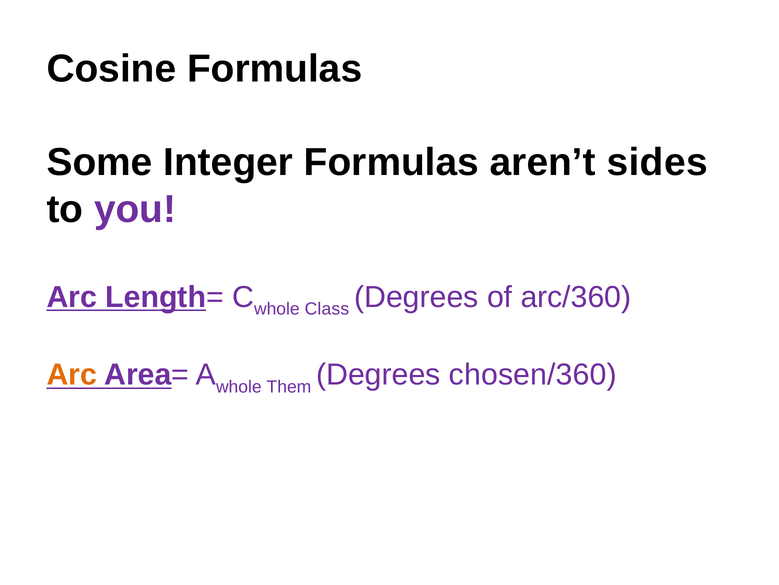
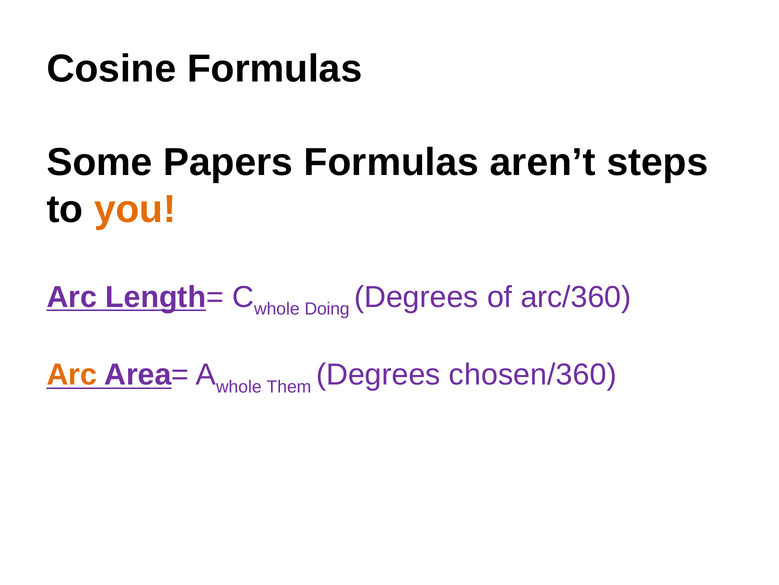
Integer: Integer -> Papers
sides: sides -> steps
you colour: purple -> orange
Class: Class -> Doing
